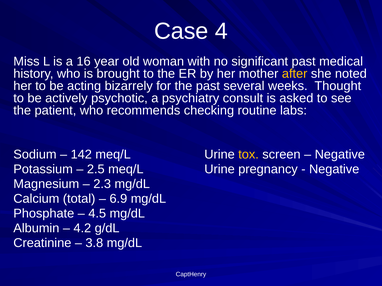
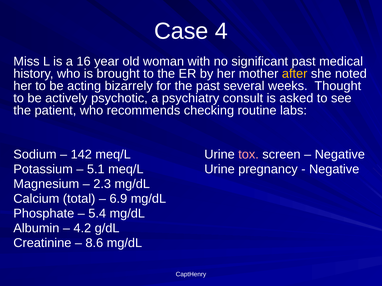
tox colour: yellow -> pink
2.5: 2.5 -> 5.1
4.5: 4.5 -> 5.4
3.8: 3.8 -> 8.6
